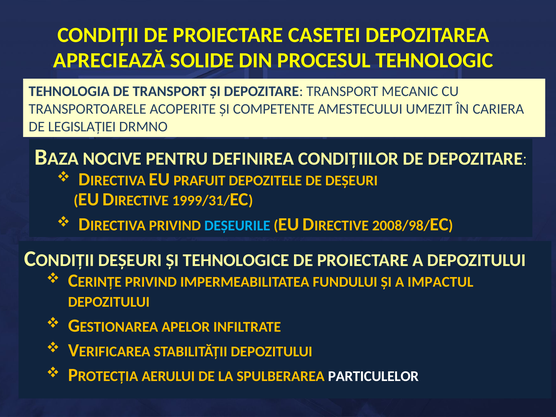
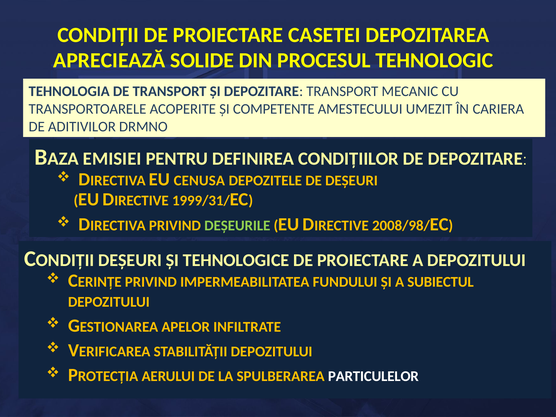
LEGISLAȚIEI: LEGISLAȚIEI -> ADITIVILOR
NOCIVE: NOCIVE -> EMISIEI
PRAFUIT: PRAFUIT -> CENUSA
DEȘEURILE colour: light blue -> light green
IMPACTUL: IMPACTUL -> SUBIECTUL
